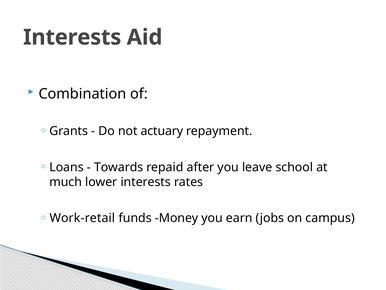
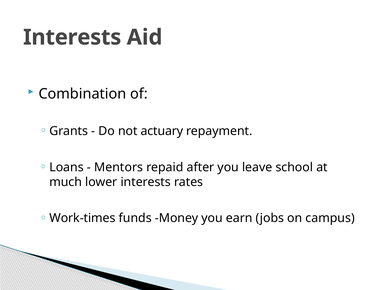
Towards: Towards -> Mentors
Work-retail: Work-retail -> Work-times
